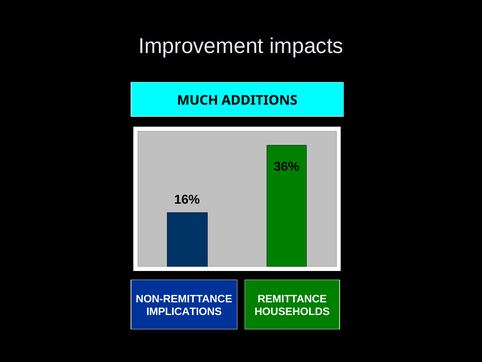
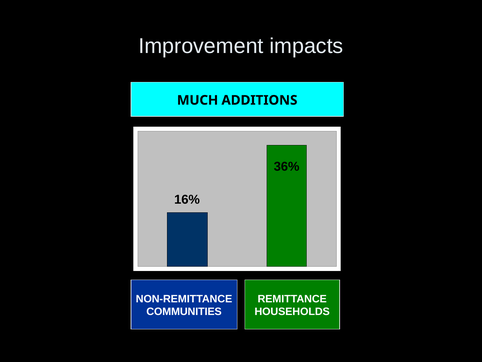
IMPLICATIONS: IMPLICATIONS -> COMMUNITIES
